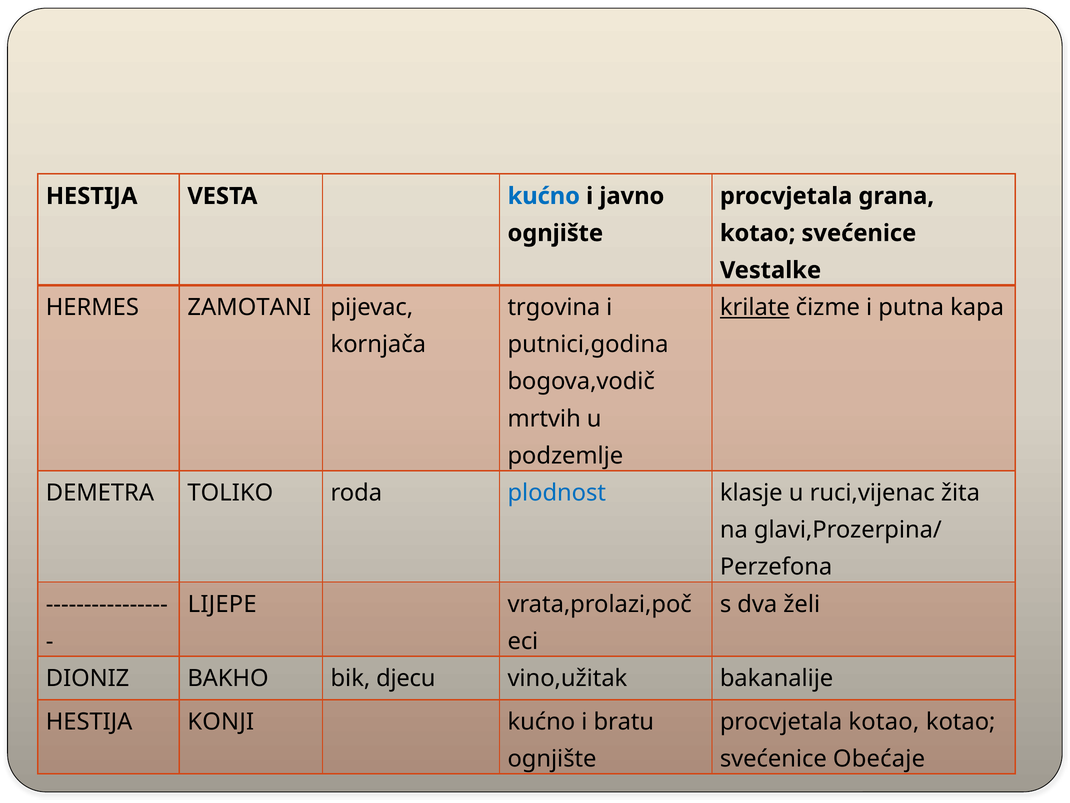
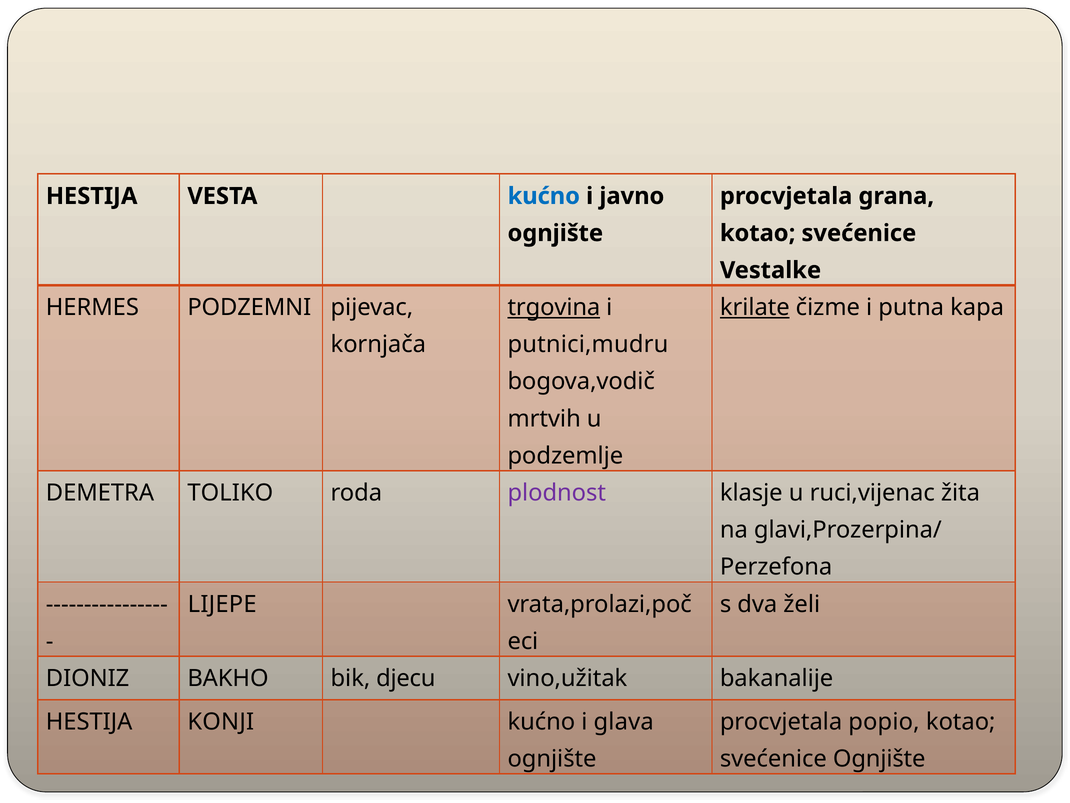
ZAMOTANI: ZAMOTANI -> PODZEMNI
trgovina underline: none -> present
putnici,godina: putnici,godina -> putnici,mudru
plodnost colour: blue -> purple
bratu: bratu -> glava
procvjetala kotao: kotao -> popio
svećenice Obećaje: Obećaje -> Ognjište
